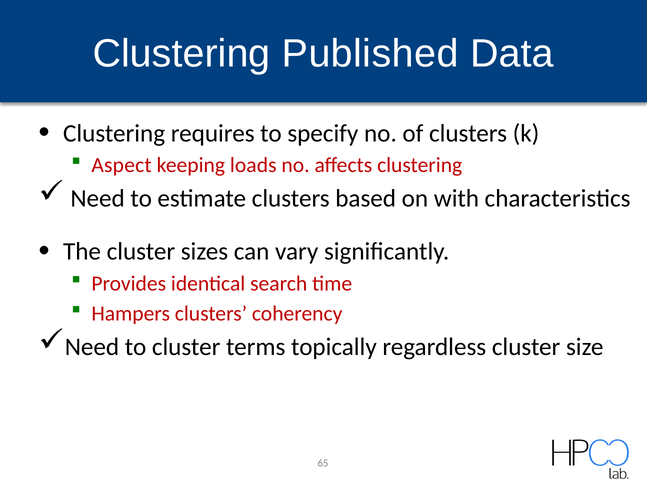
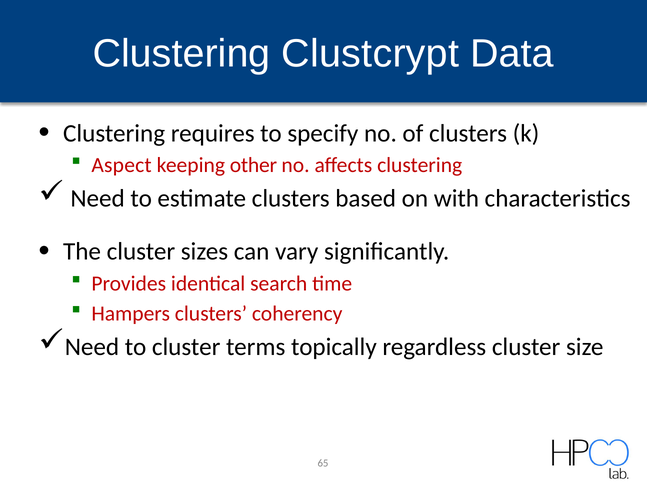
Published: Published -> Clustcrypt
loads: loads -> other
